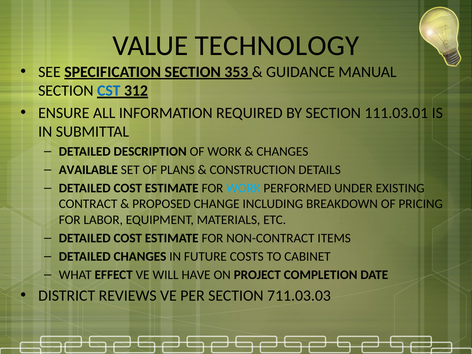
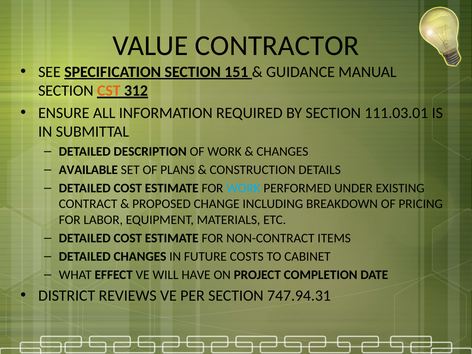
TECHNOLOGY: TECHNOLOGY -> CONTRACTOR
353: 353 -> 151
CST colour: blue -> orange
711.03.03: 711.03.03 -> 747.94.31
